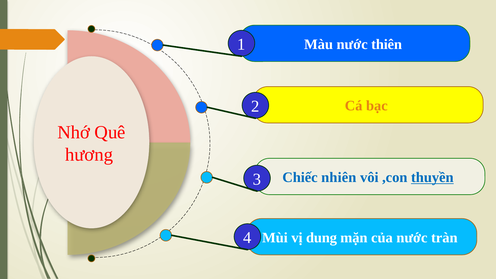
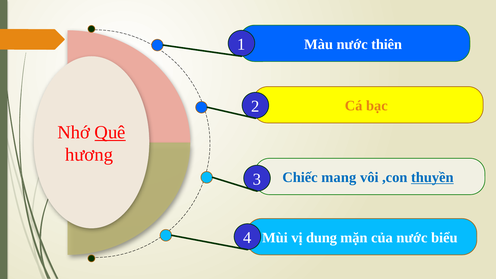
Quê underline: none -> present
nhiên: nhiên -> mang
tràn: tràn -> biểu
